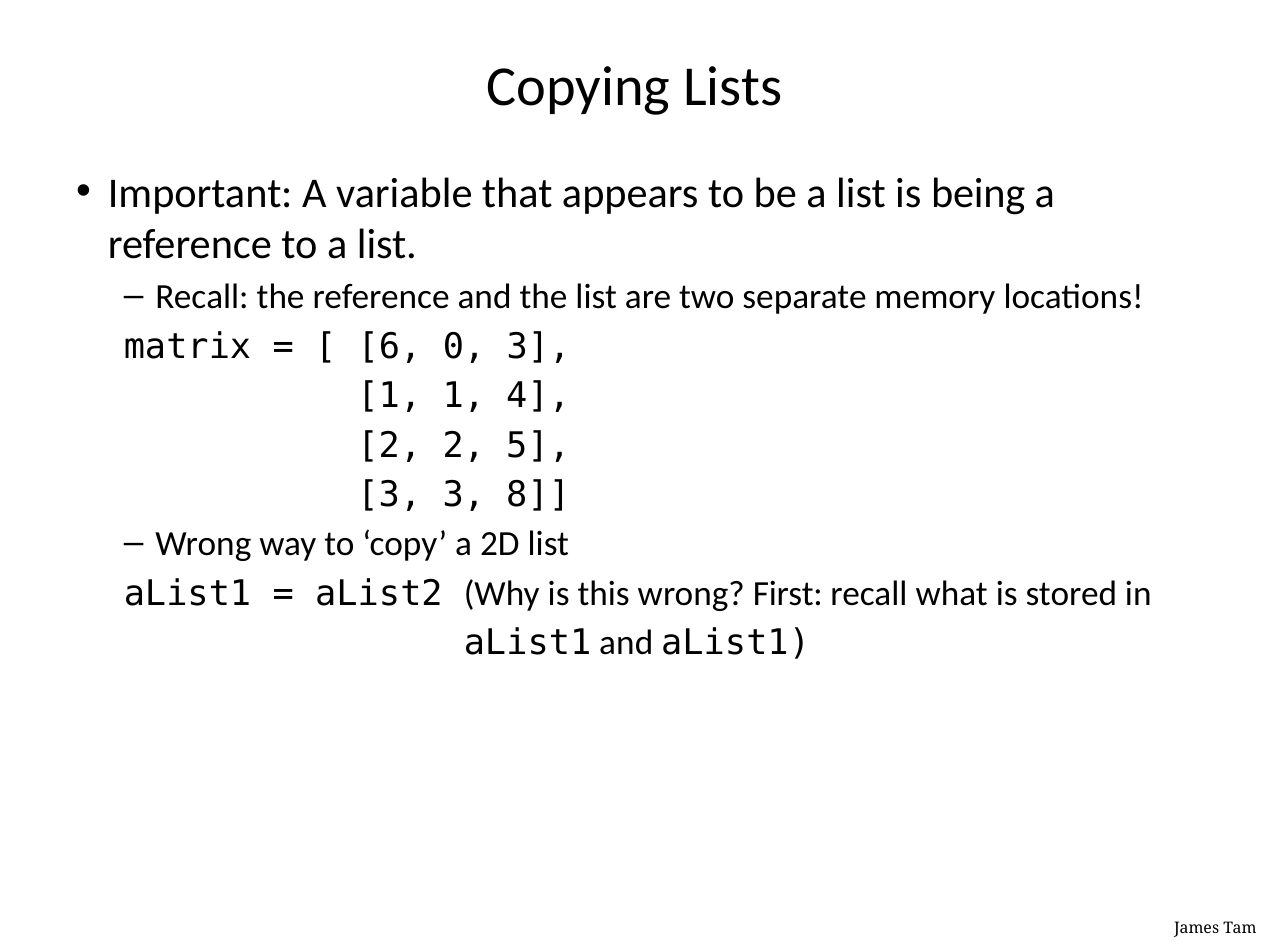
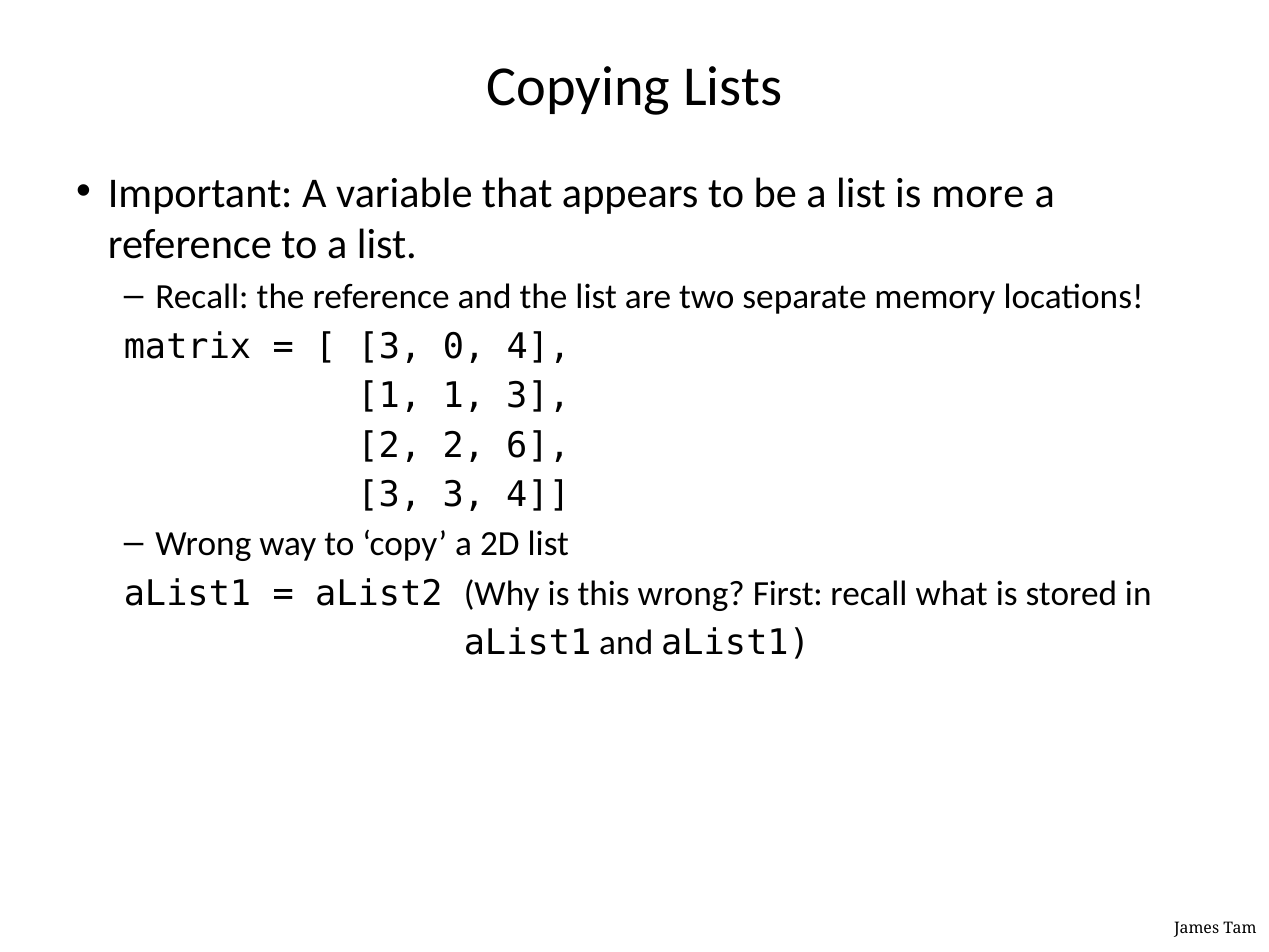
being: being -> more
6 at (390, 347): 6 -> 3
0 3: 3 -> 4
1 4: 4 -> 3
5: 5 -> 6
3 8: 8 -> 4
